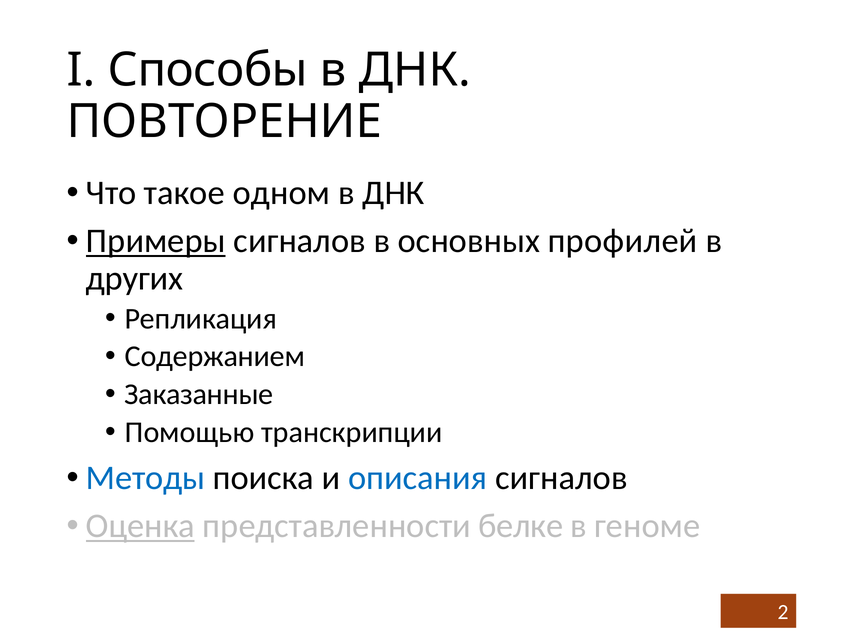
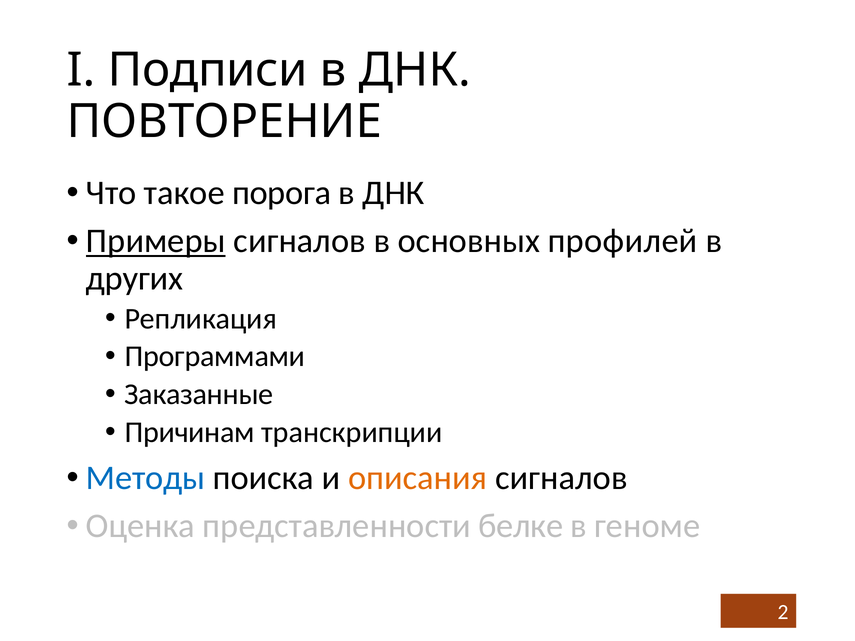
Способы: Способы -> Подписи
одном: одном -> порога
Содержанием: Содержанием -> Программами
Помощью: Помощью -> Причинам
описания colour: blue -> orange
Оценка underline: present -> none
